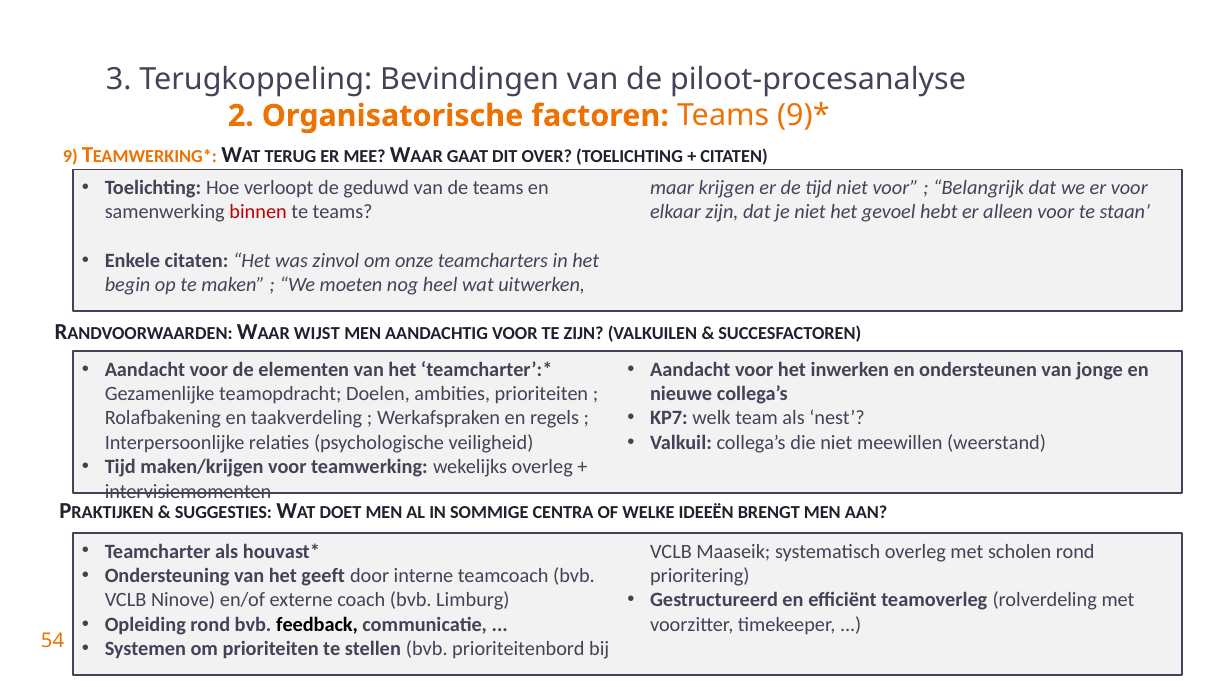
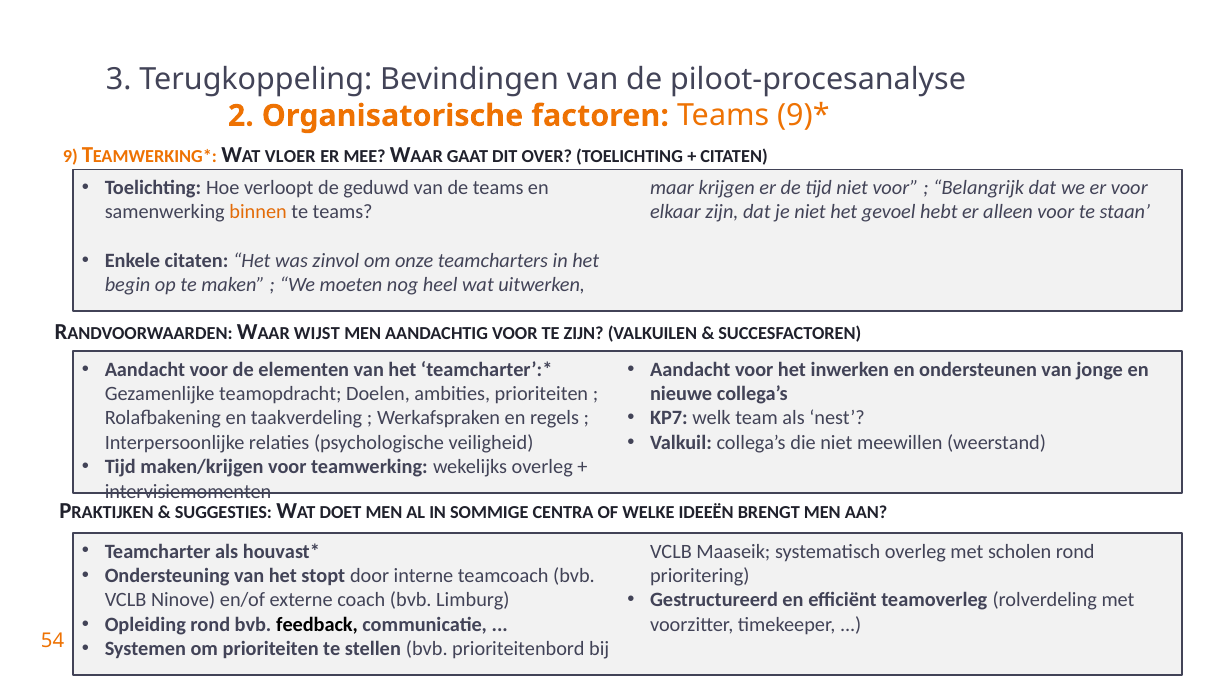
TERUG: TERUG -> VLOER
binnen colour: red -> orange
geeft: geeft -> stopt
